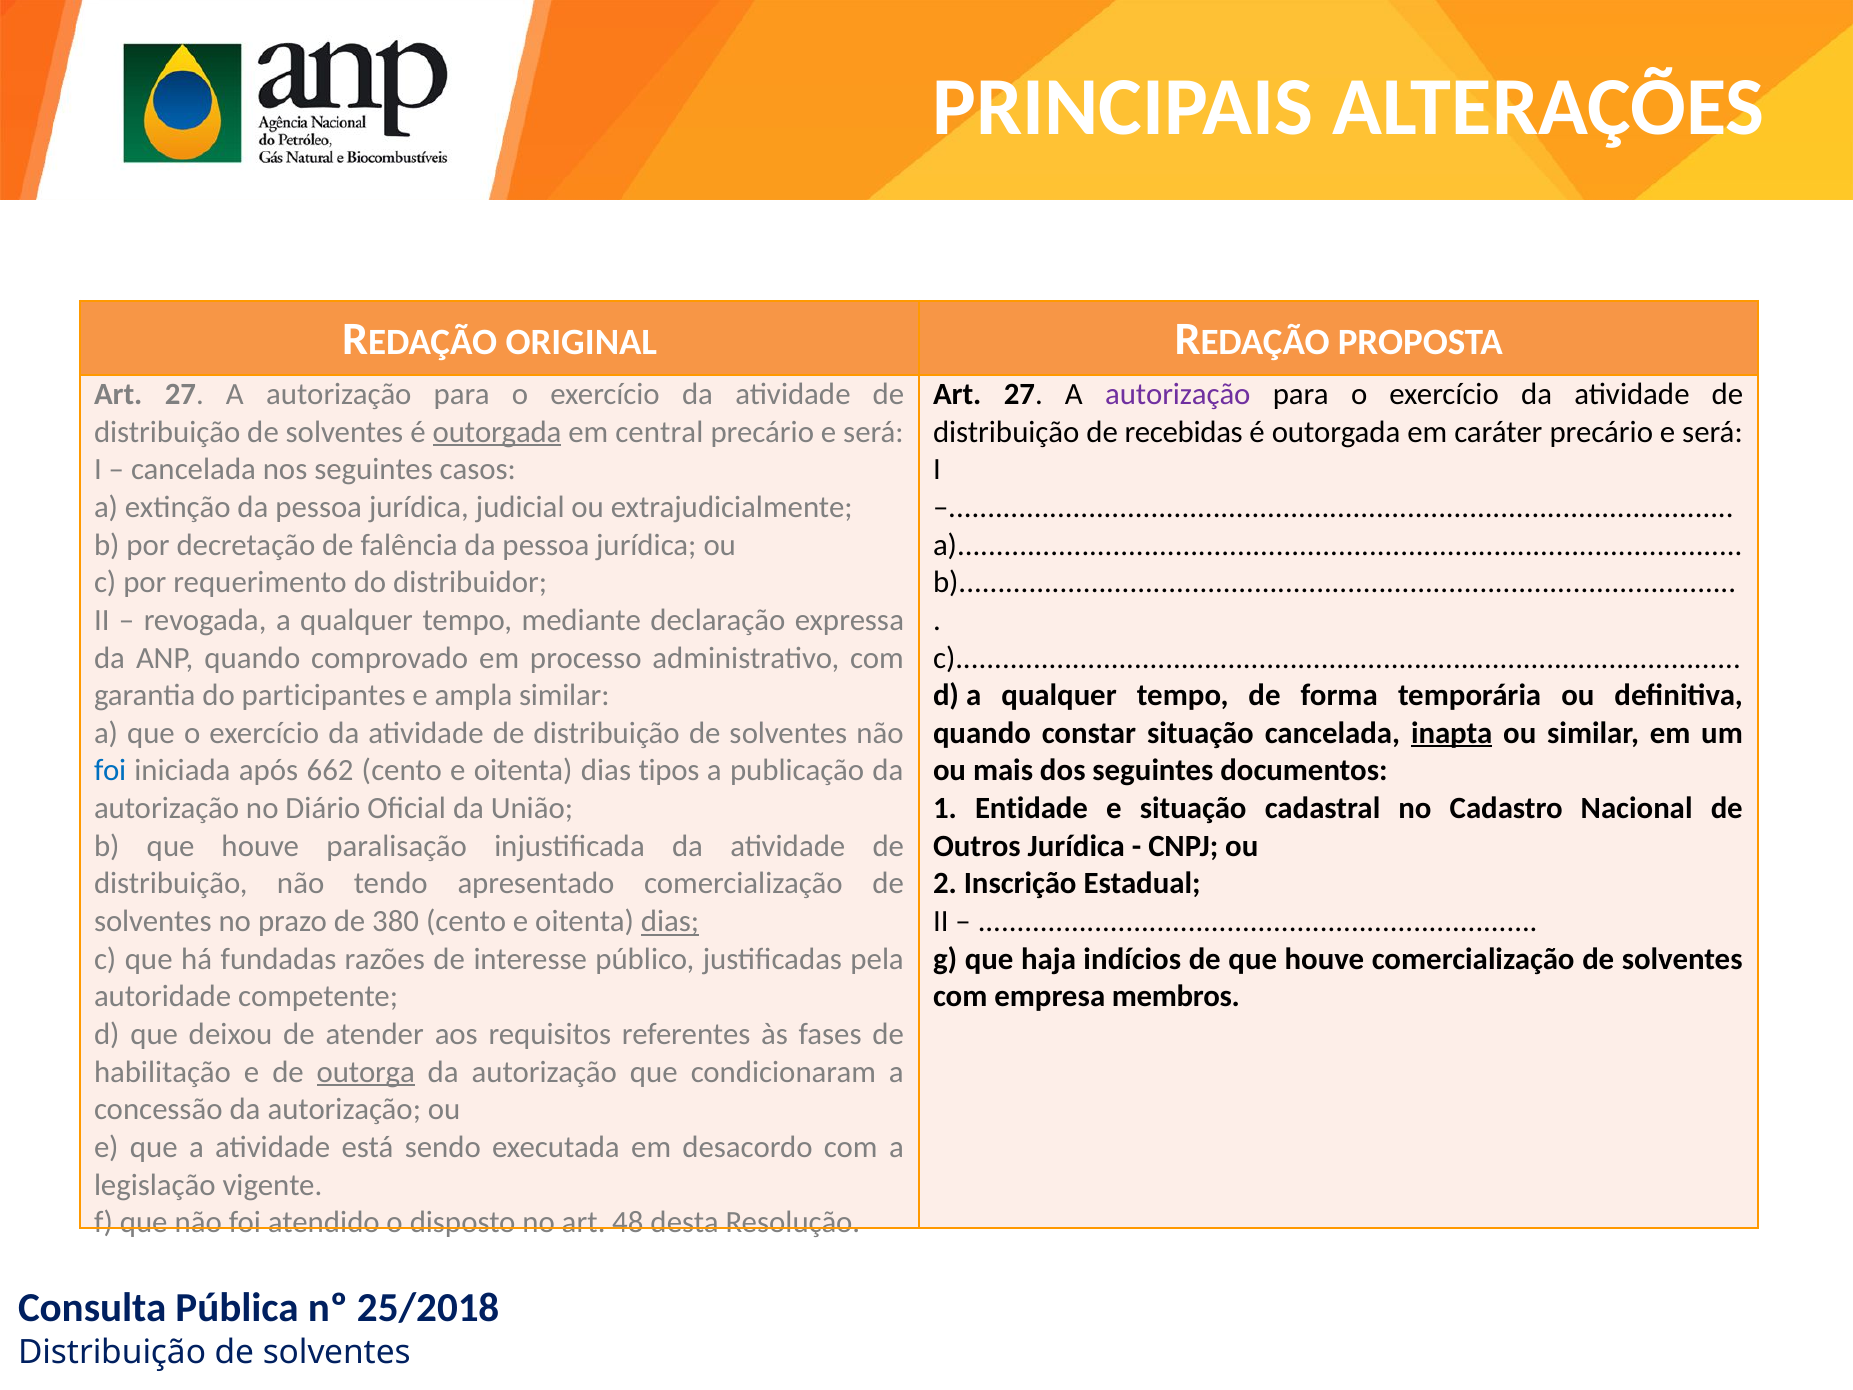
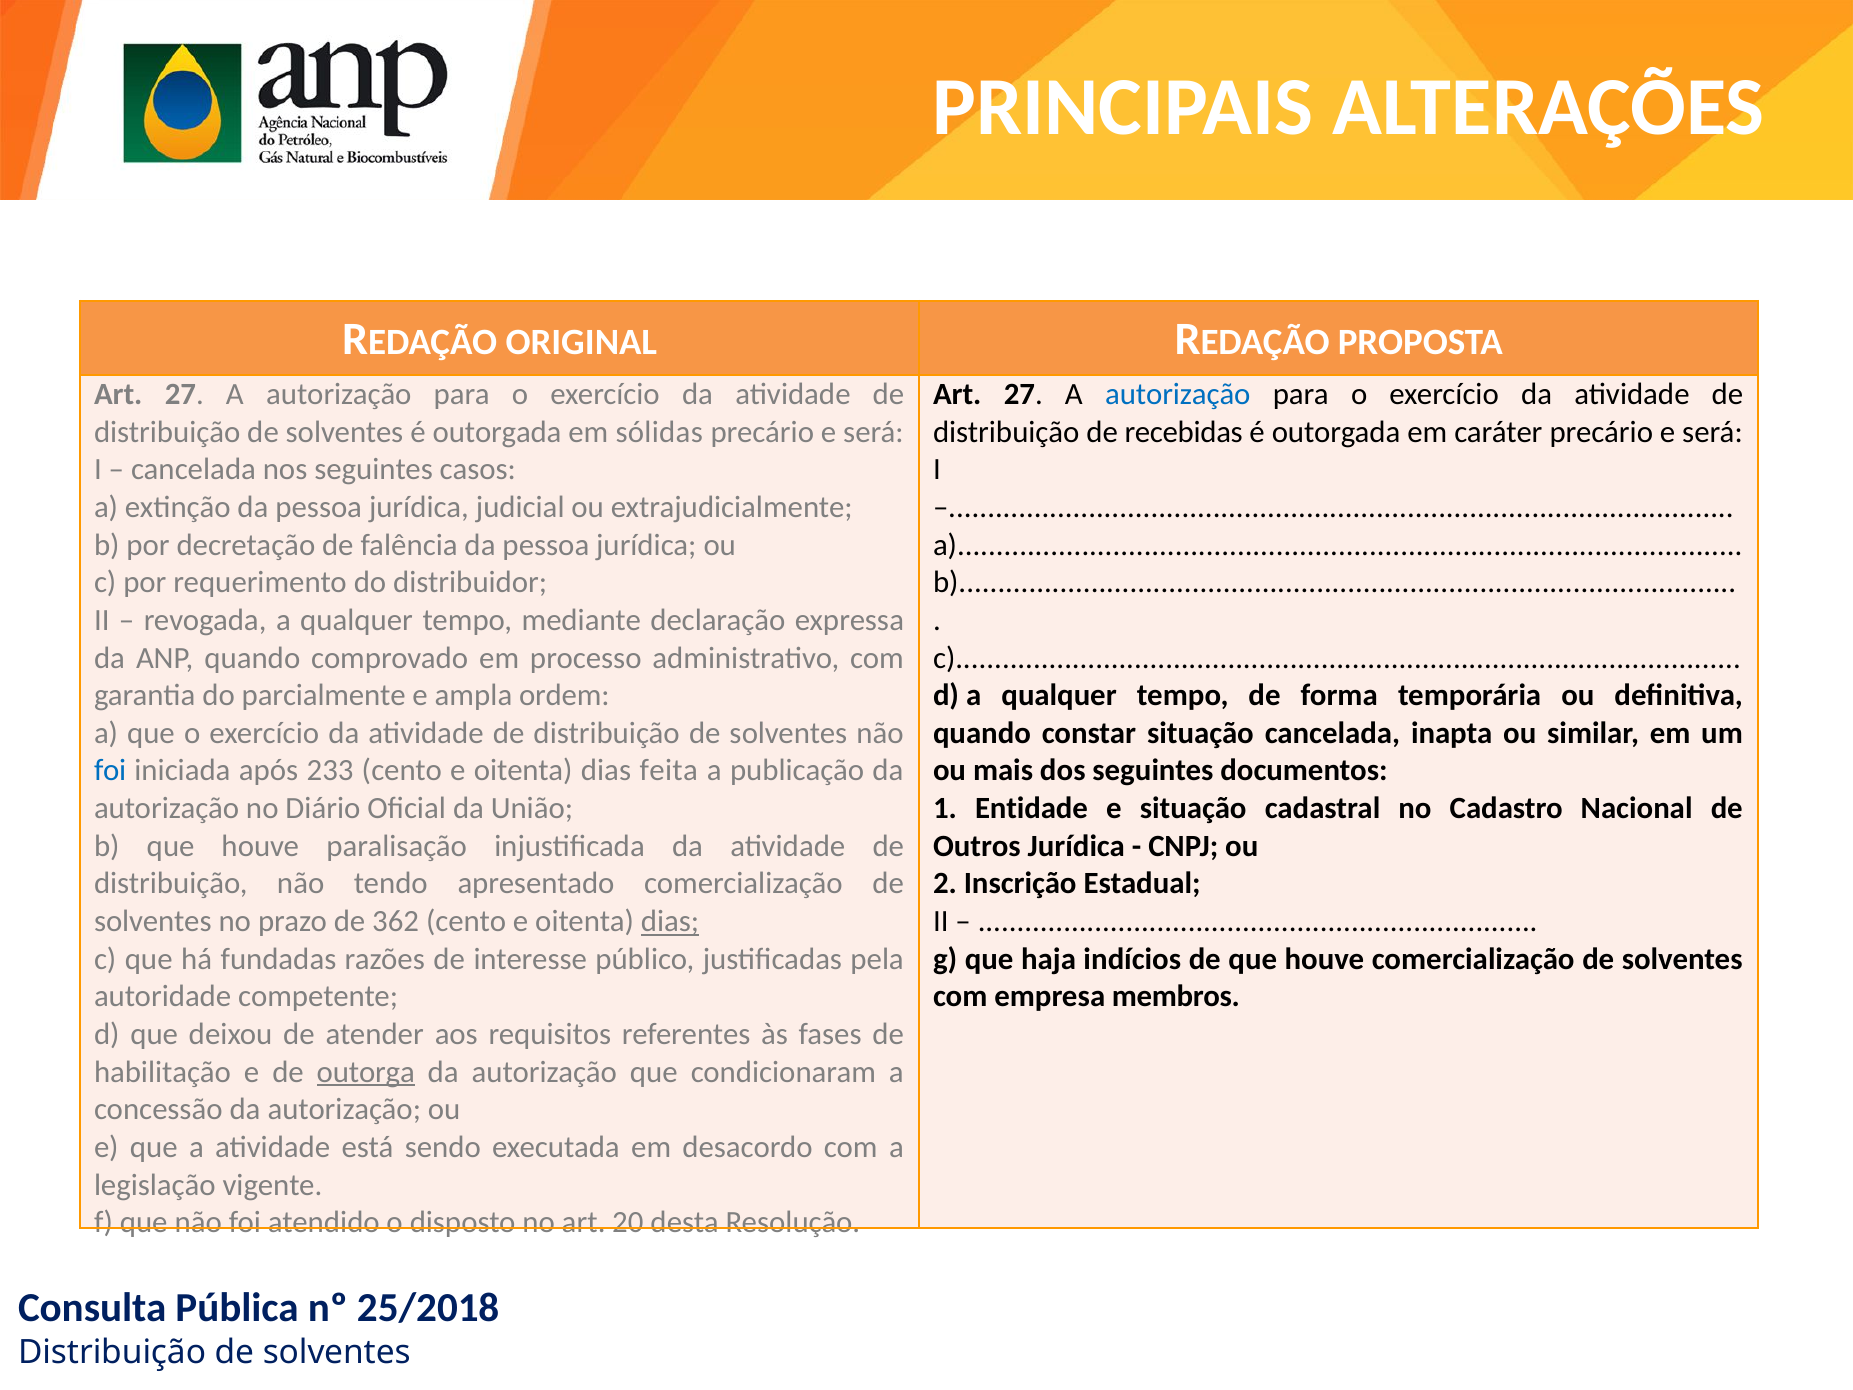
autorização at (1178, 394) colour: purple -> blue
outorgada at (497, 432) underline: present -> none
central: central -> sólidas
participantes: participantes -> parcialmente
ampla similar: similar -> ordem
inapta underline: present -> none
662: 662 -> 233
tipos: tipos -> feita
380: 380 -> 362
48: 48 -> 20
